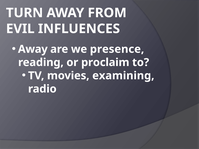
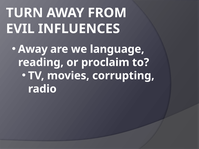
presence: presence -> language
examining: examining -> corrupting
